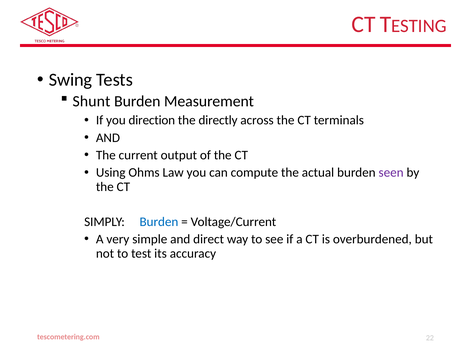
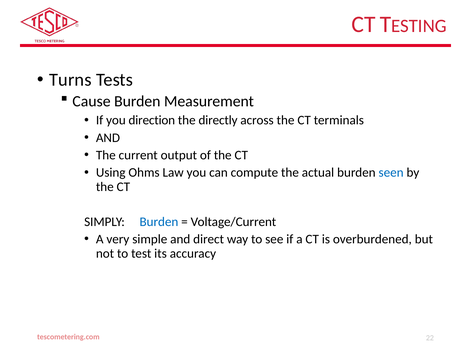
Swing: Swing -> Turns
Shunt: Shunt -> Cause
seen colour: purple -> blue
